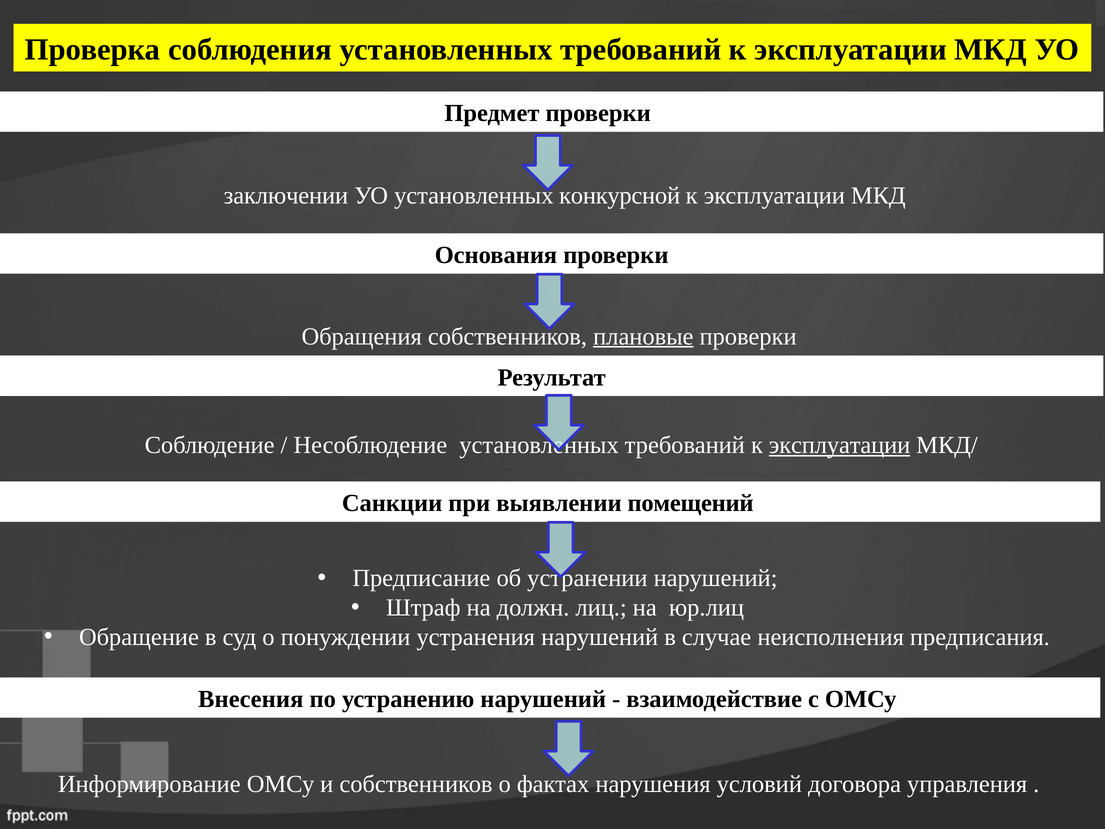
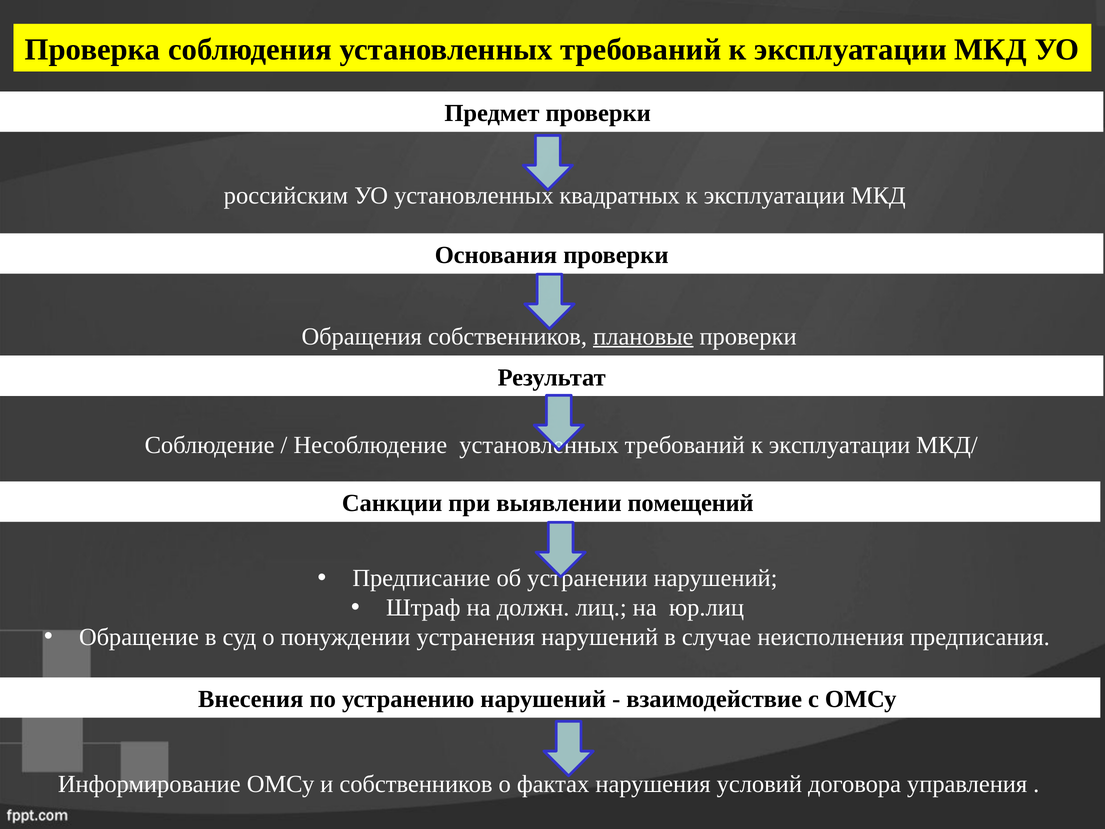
заключении: заключении -> российским
конкурсной: конкурсной -> квадратных
эксплуатации at (840, 445) underline: present -> none
